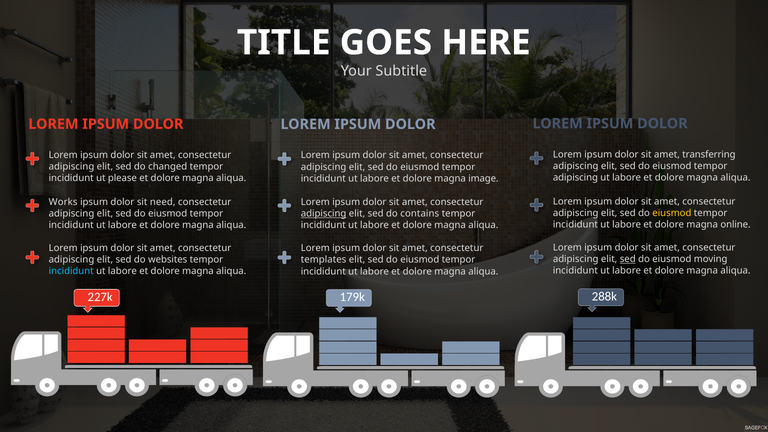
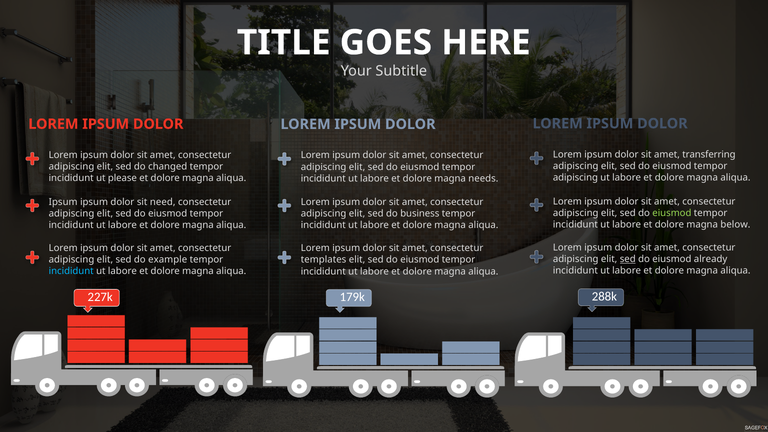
image: image -> needs
Works at (63, 202): Works -> Ipsum
eiusmod at (672, 213) colour: yellow -> light green
adipiscing at (324, 214) underline: present -> none
contains: contains -> business
online: online -> below
moving: moving -> already
websites: websites -> example
